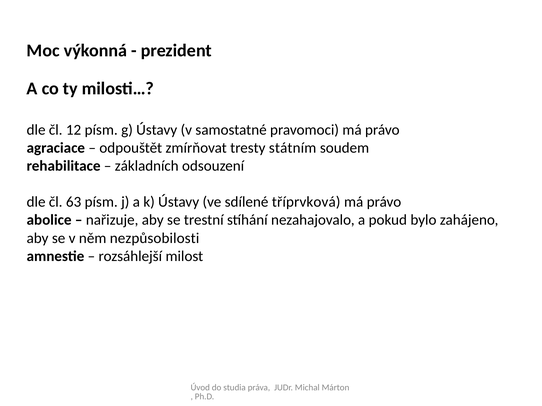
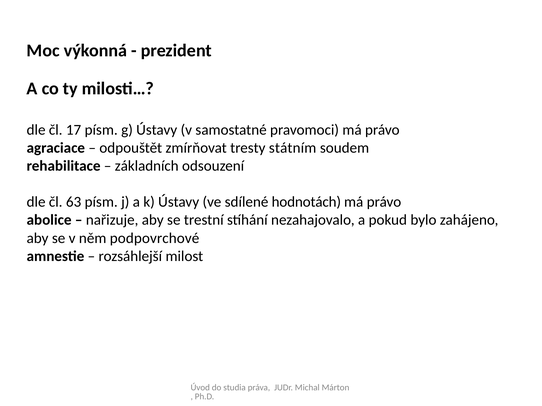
12: 12 -> 17
tříprvková: tříprvková -> hodnotách
nezpůsobilosti: nezpůsobilosti -> podpovrchové
